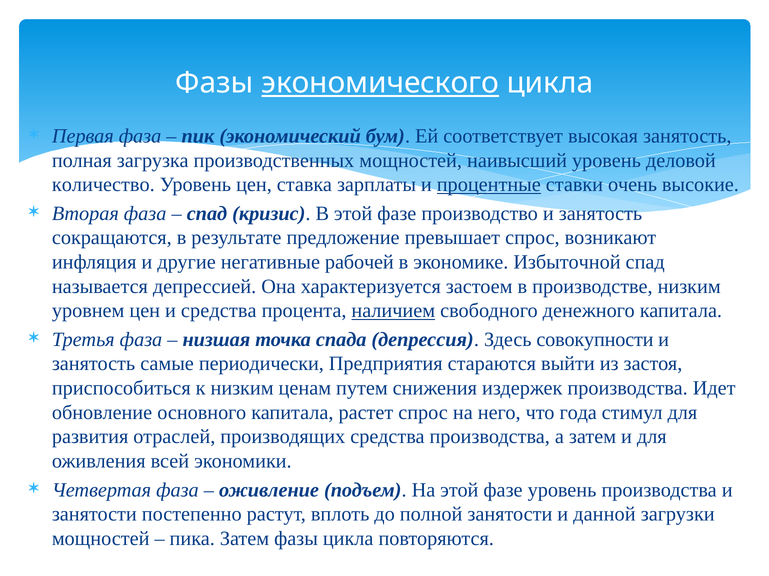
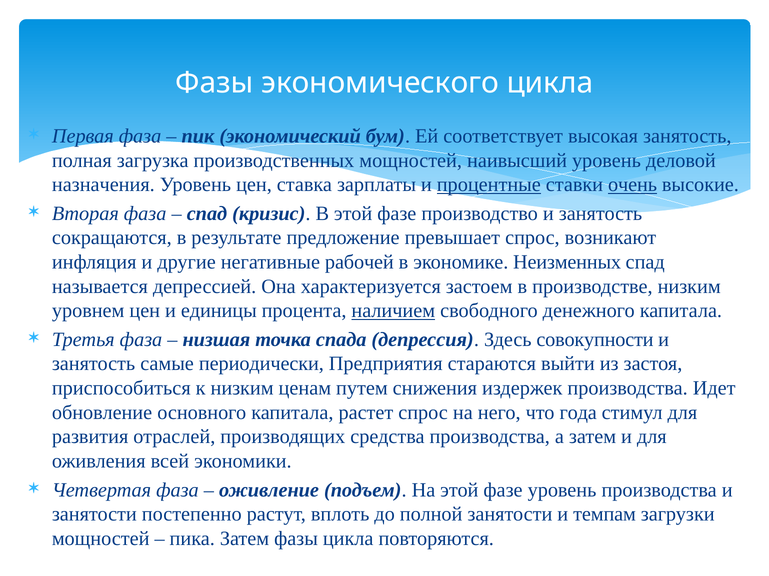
экономического underline: present -> none
количество: количество -> назначения
очень underline: none -> present
Избыточной: Избыточной -> Неизменных
и средства: средства -> единицы
данной: данной -> темпам
